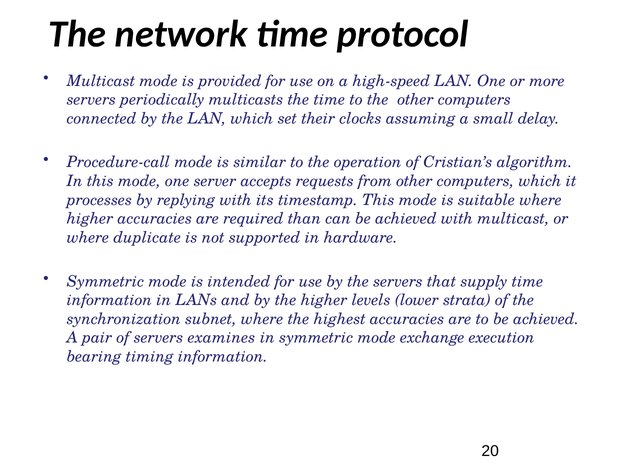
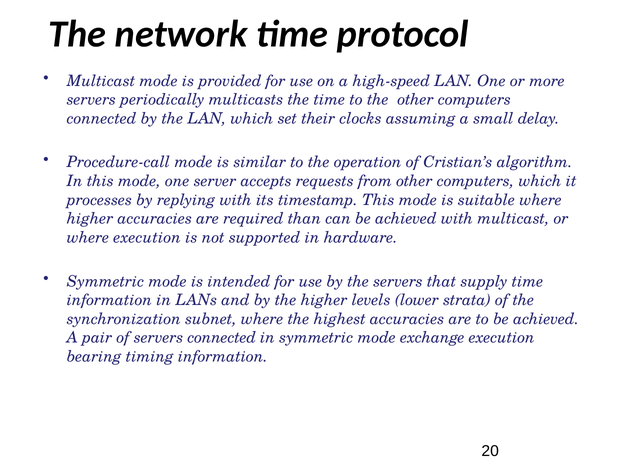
where duplicate: duplicate -> execution
servers examines: examines -> connected
